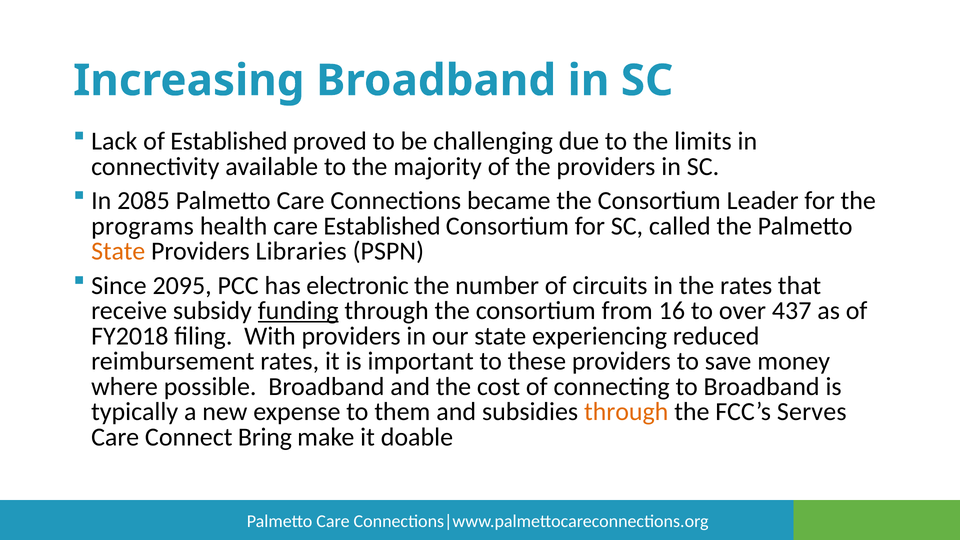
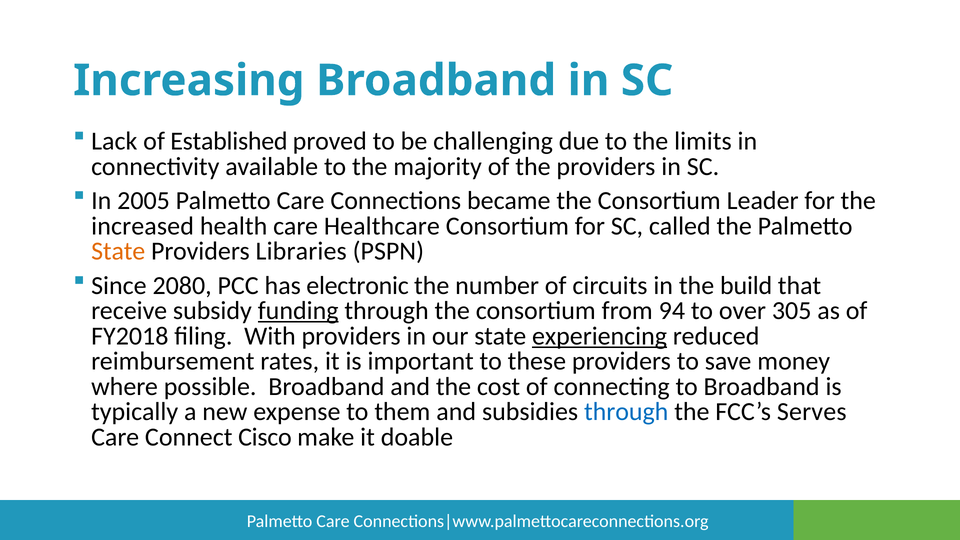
2085: 2085 -> 2005
programs: programs -> increased
care Established: Established -> Healthcare
2095: 2095 -> 2080
the rates: rates -> build
16: 16 -> 94
437: 437 -> 305
experiencing underline: none -> present
through at (626, 412) colour: orange -> blue
Bring: Bring -> Cisco
